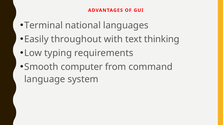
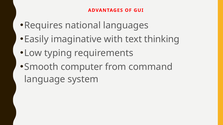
Terminal: Terminal -> Requires
throughout: throughout -> imaginative
